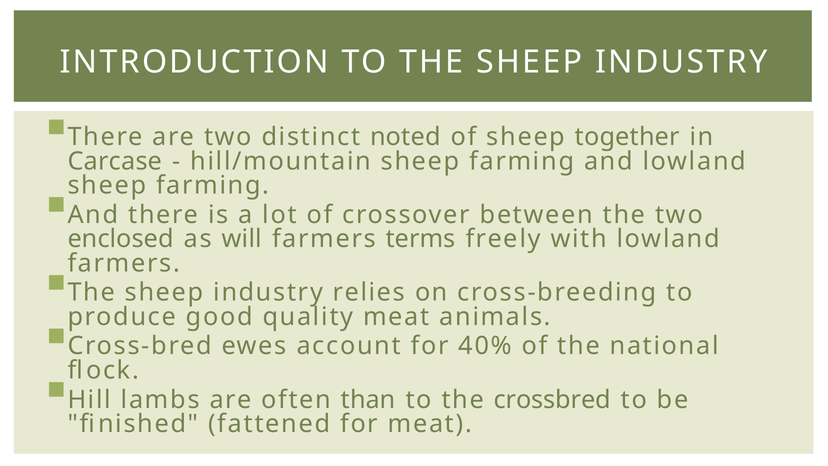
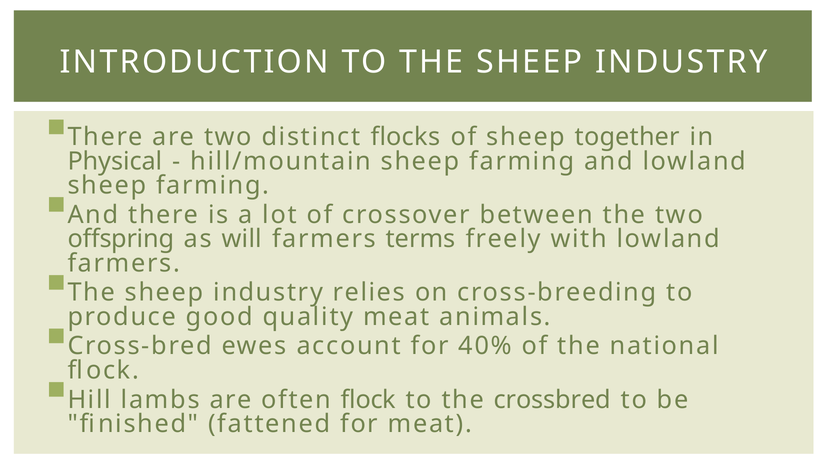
noted: noted -> flocks
Carcase: Carcase -> Physical
enclosed: enclosed -> offspring
often than: than -> flock
